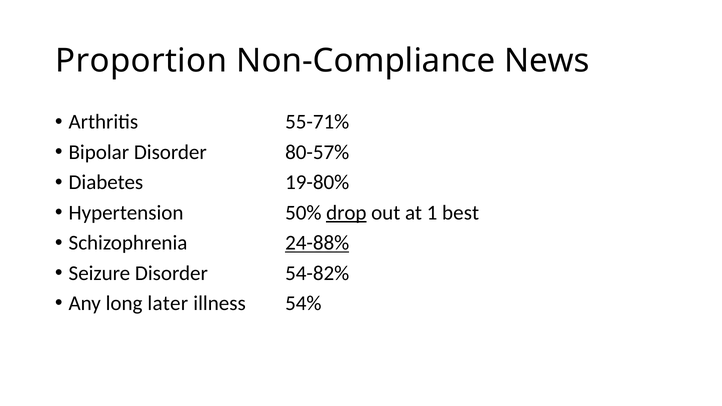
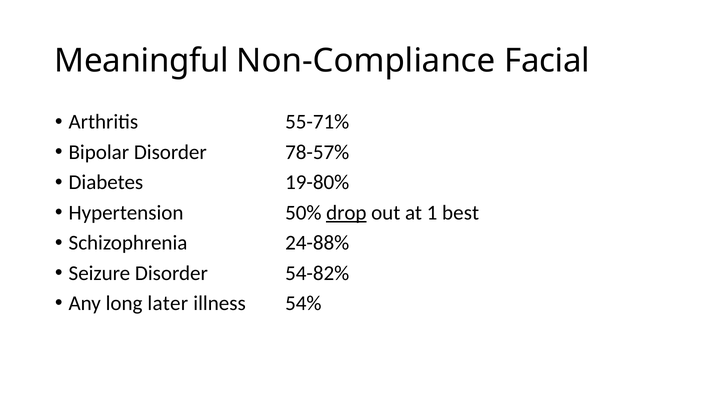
Proportion: Proportion -> Meaningful
News: News -> Facial
80-57%: 80-57% -> 78-57%
24-88% underline: present -> none
